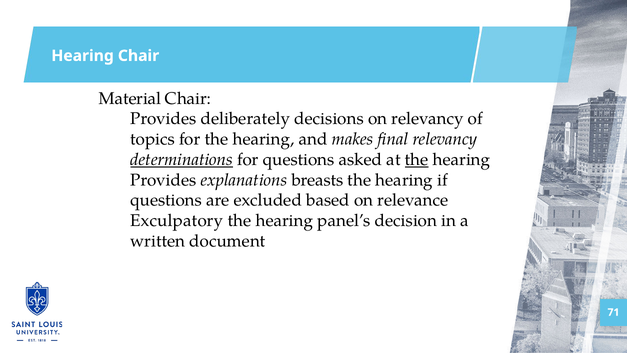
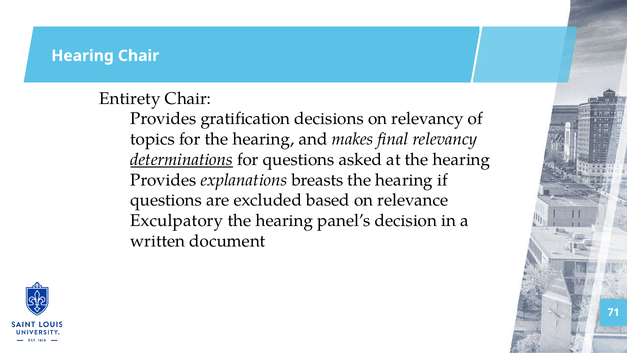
Material: Material -> Entirety
deliberately: deliberately -> gratification
the at (417, 160) underline: present -> none
